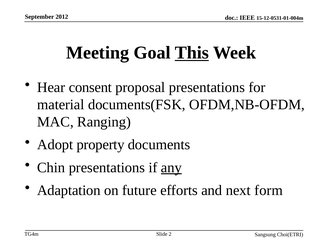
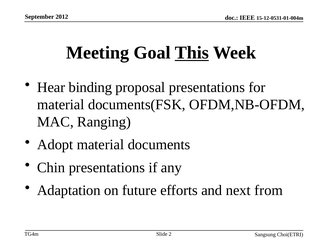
consent: consent -> binding
Adopt property: property -> material
any underline: present -> none
form: form -> from
